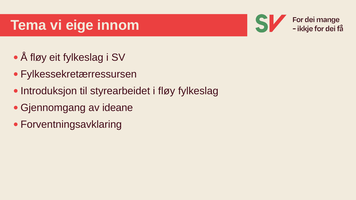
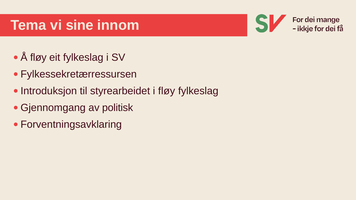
eige: eige -> sine
ideane: ideane -> politisk
